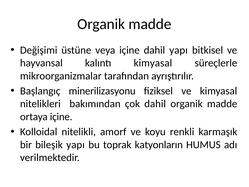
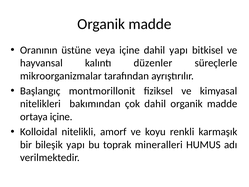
Değişimi: Değişimi -> Oranının
kalıntı kimyasal: kimyasal -> düzenler
minerilizasyonu: minerilizasyonu -> montmorillonit
katyonların: katyonların -> mineralleri
